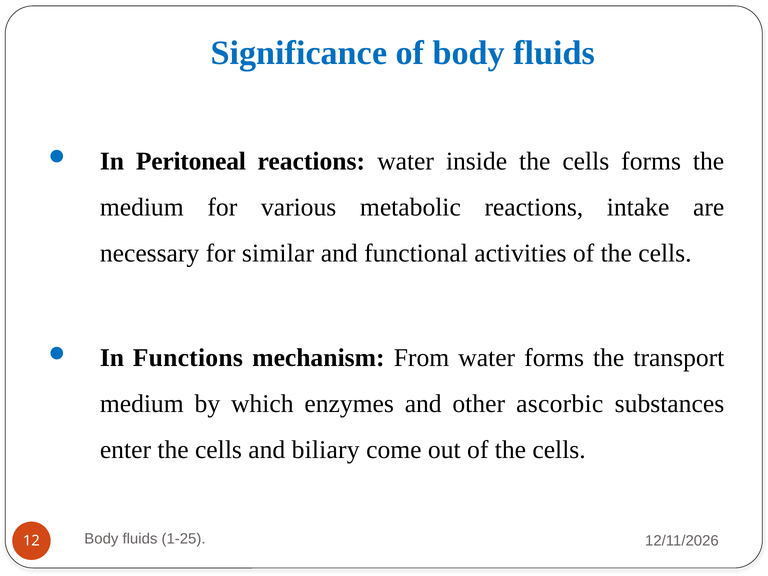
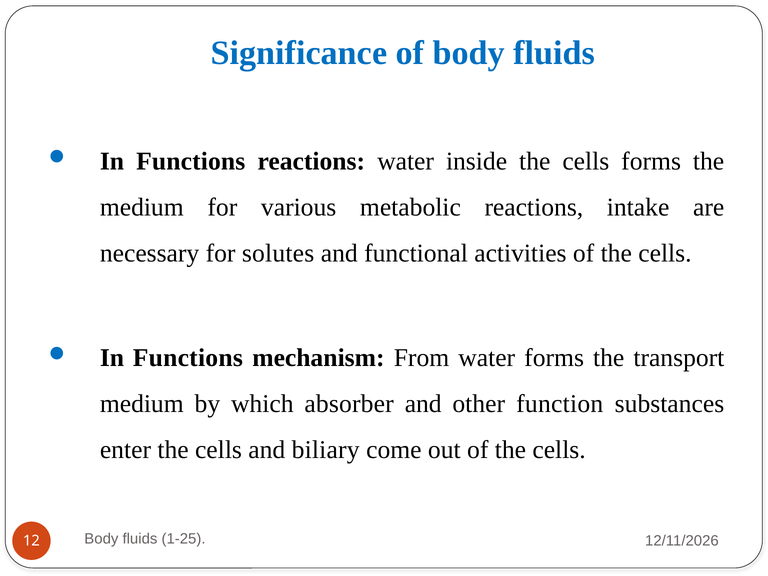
Peritoneal at (191, 161): Peritoneal -> Functions
similar: similar -> solutes
enzymes: enzymes -> absorber
ascorbic: ascorbic -> function
